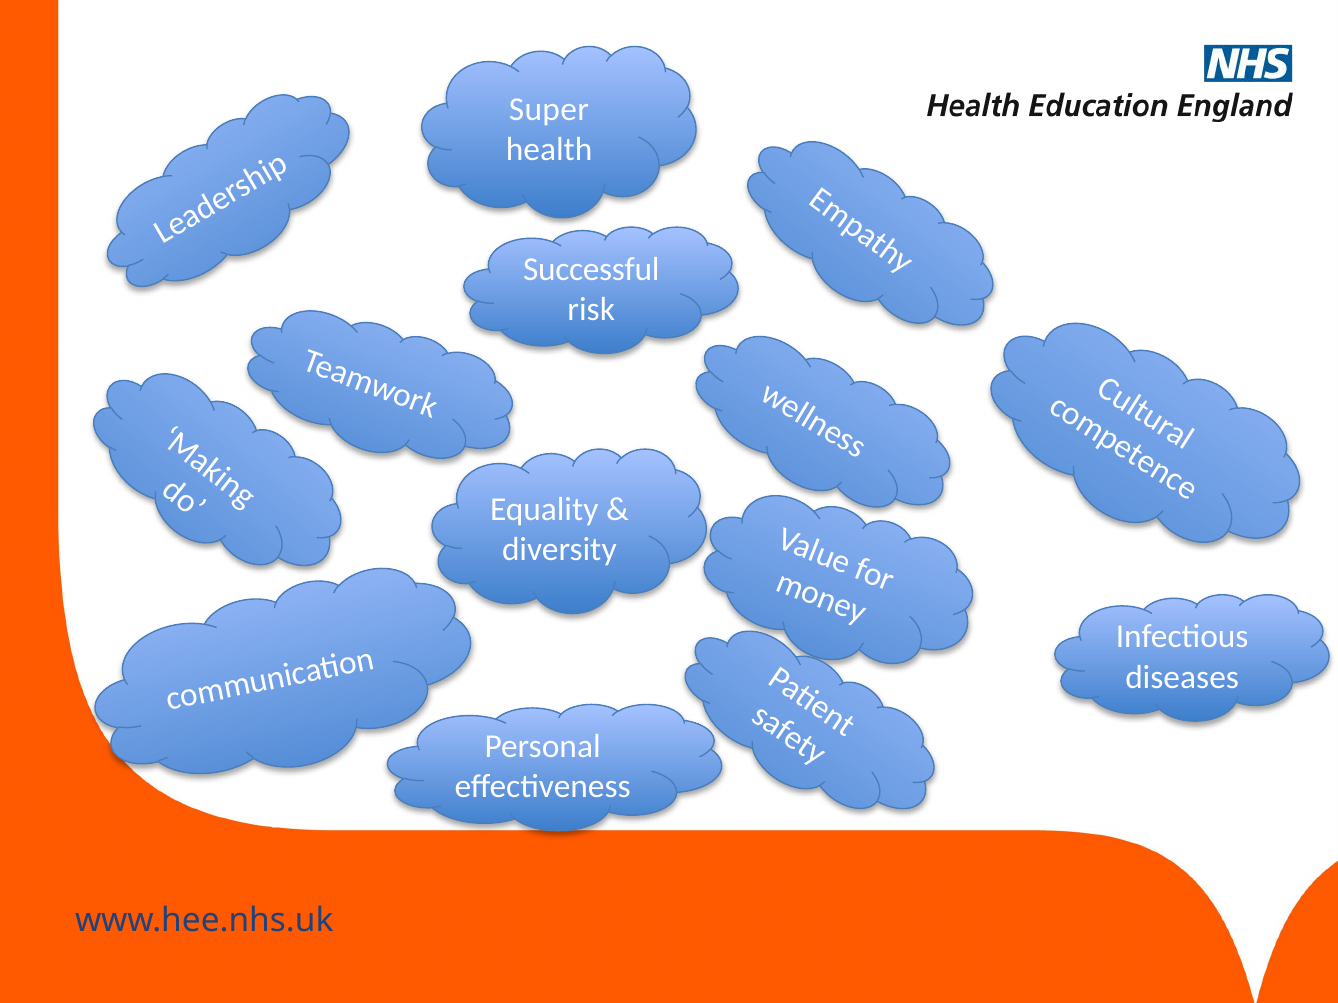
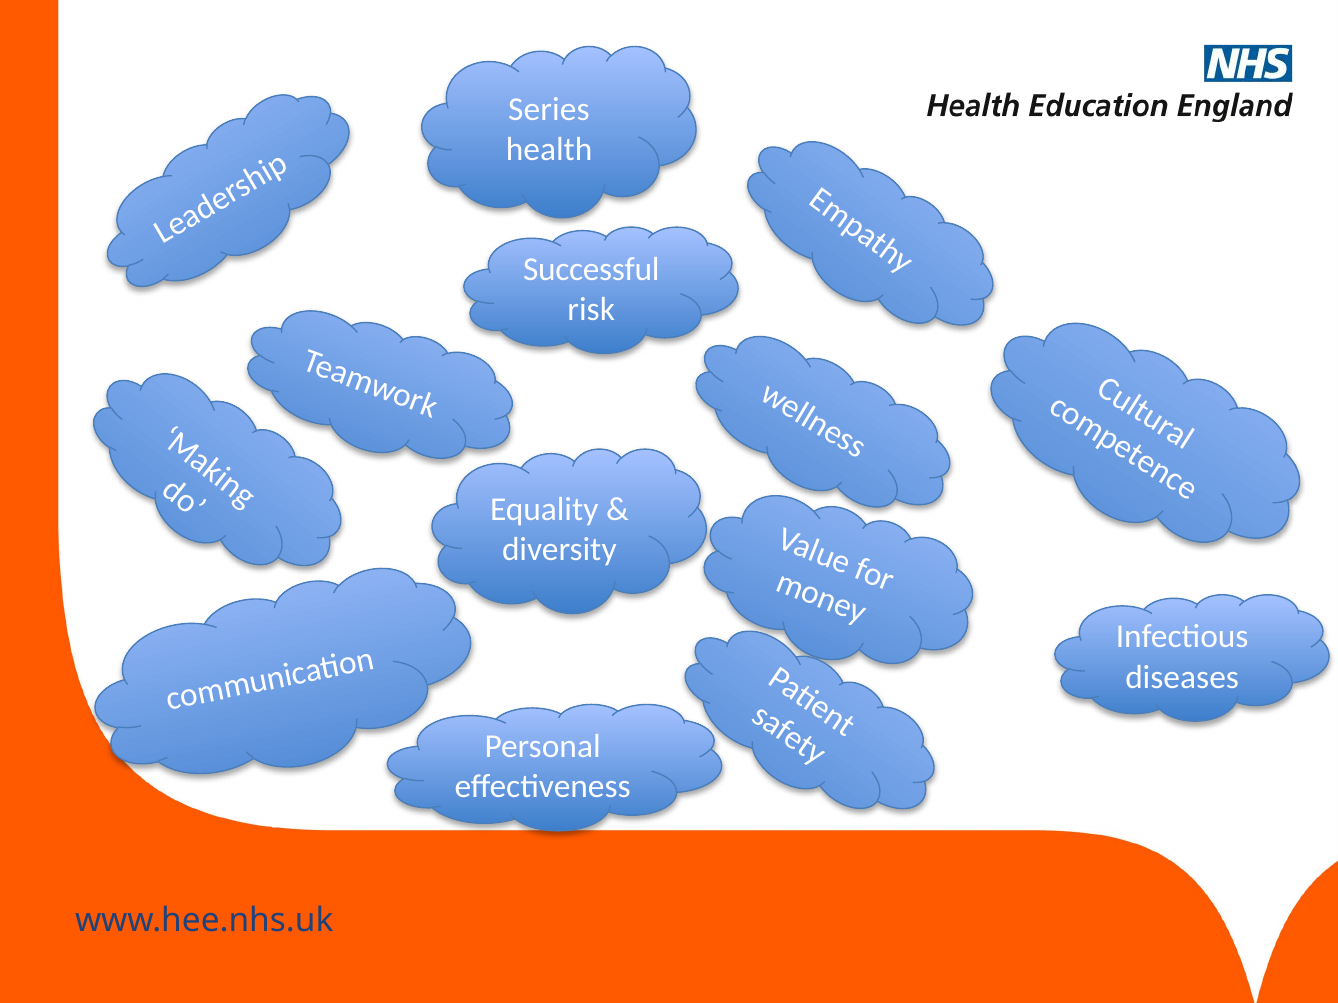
Super: Super -> Series
